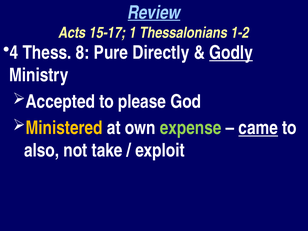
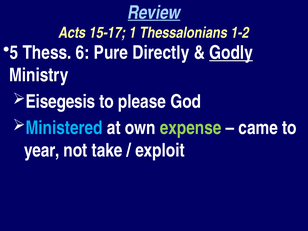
4: 4 -> 5
8: 8 -> 6
Accepted: Accepted -> Eisegesis
Ministered colour: yellow -> light blue
came underline: present -> none
also: also -> year
